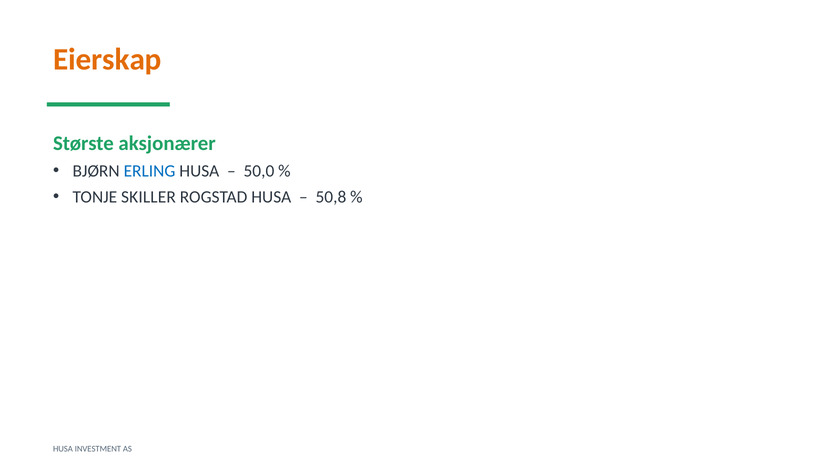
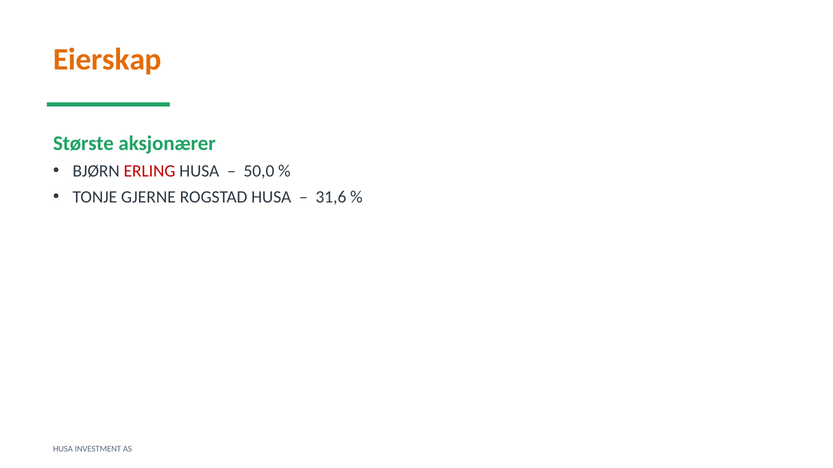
ERLING colour: blue -> red
SKILLER: SKILLER -> GJERNE
50,8: 50,8 -> 31,6
